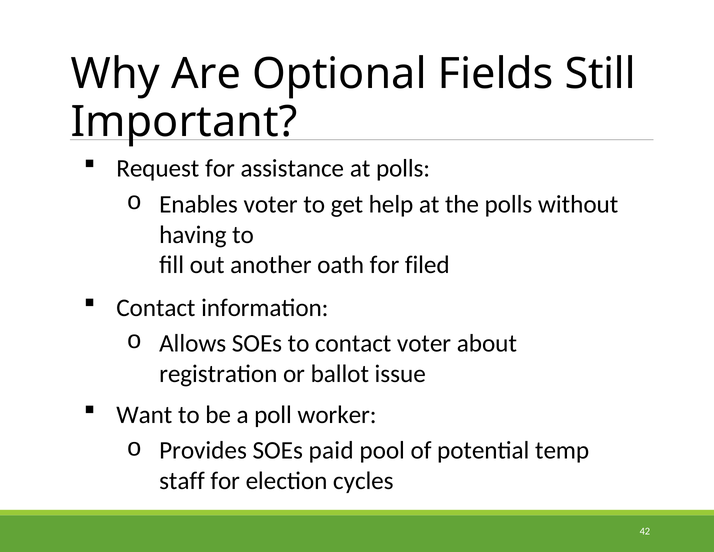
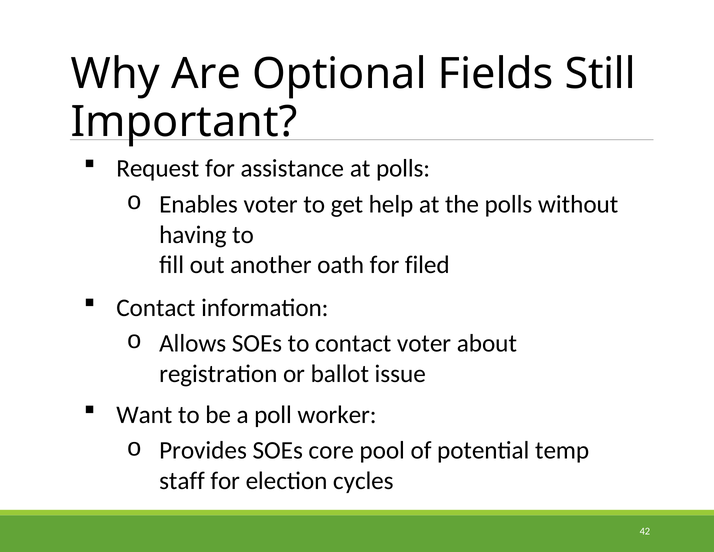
paid: paid -> core
